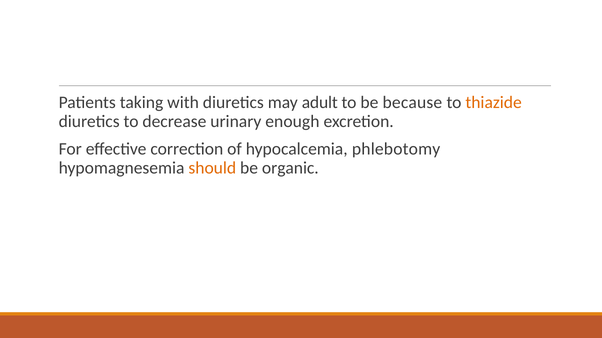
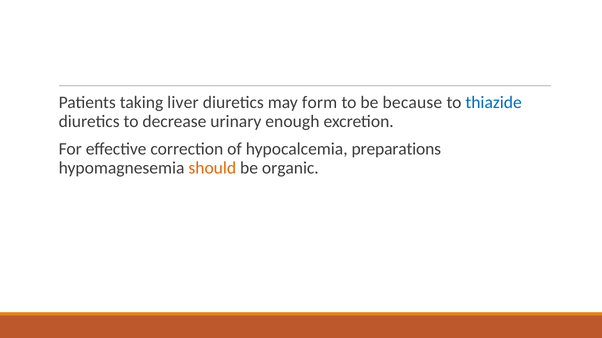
with: with -> liver
adult: adult -> form
thiazide colour: orange -> blue
phlebotomy: phlebotomy -> preparations
